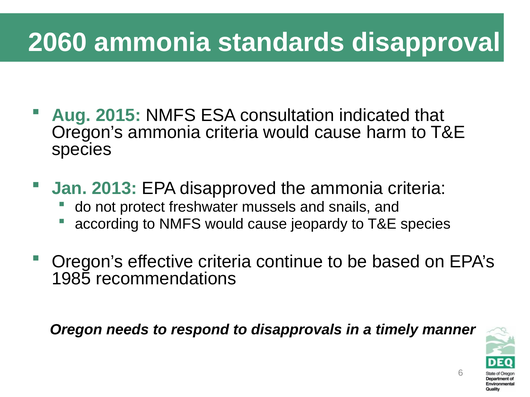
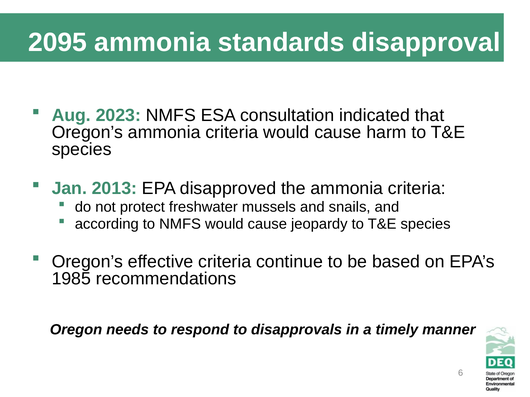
2060: 2060 -> 2095
2015: 2015 -> 2023
